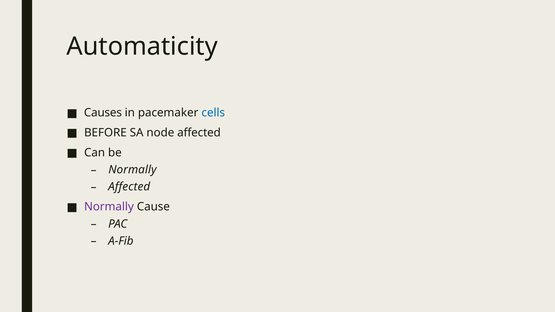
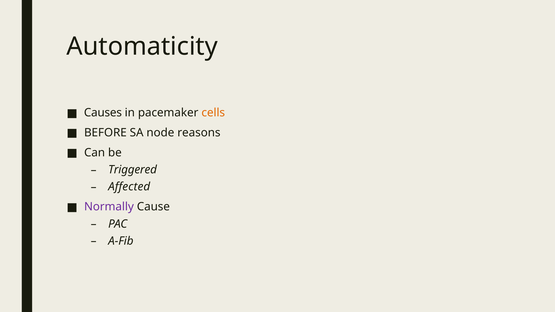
cells colour: blue -> orange
node affected: affected -> reasons
Normally at (132, 170): Normally -> Triggered
